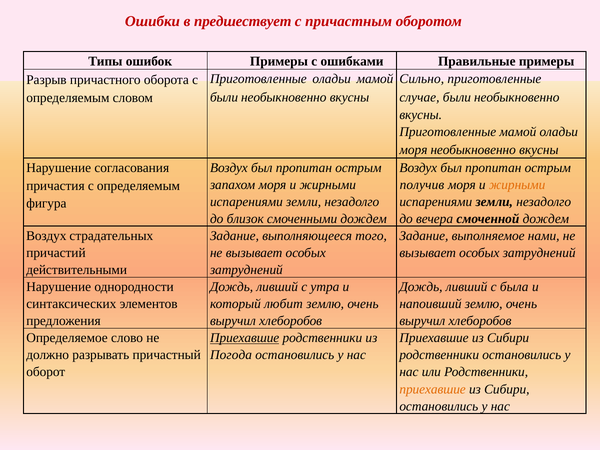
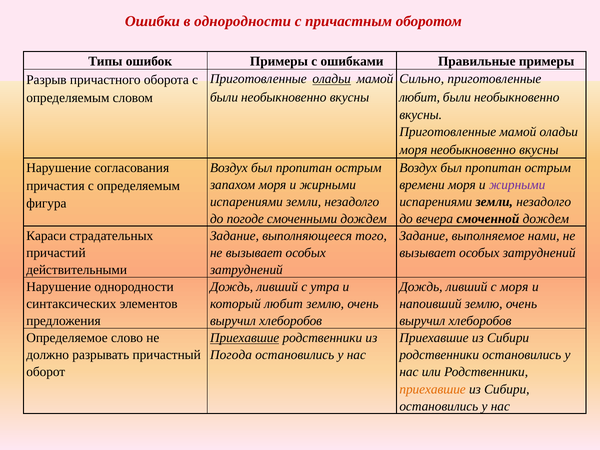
в предшествует: предшествует -> однородности
оладьи at (332, 79) underline: none -> present
случае at (419, 97): случае -> любит
получив: получив -> времени
жирными at (517, 185) colour: orange -> purple
близок: близок -> погоде
Воздух at (46, 236): Воздух -> Караси
с была: была -> моря
